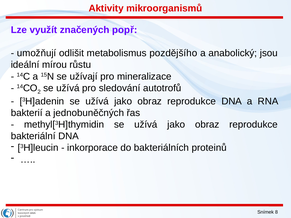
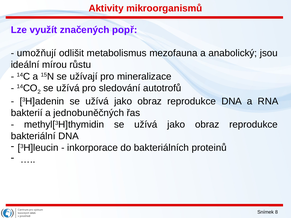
pozdějšího: pozdějšího -> mezofauna
